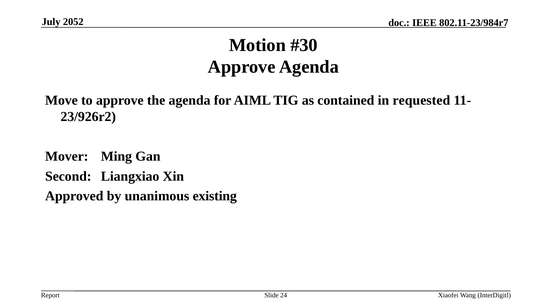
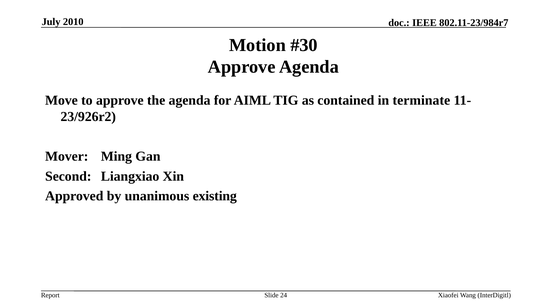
2052: 2052 -> 2010
requested: requested -> terminate
